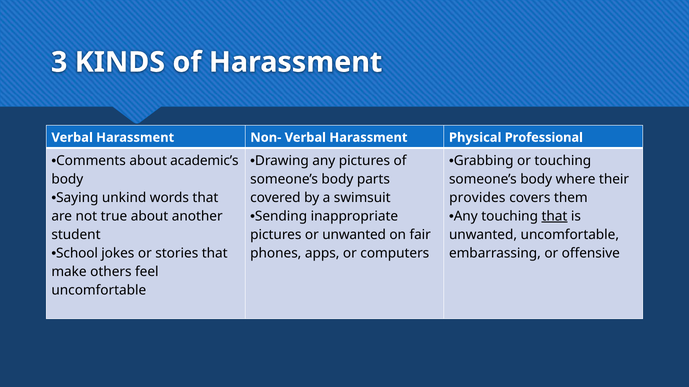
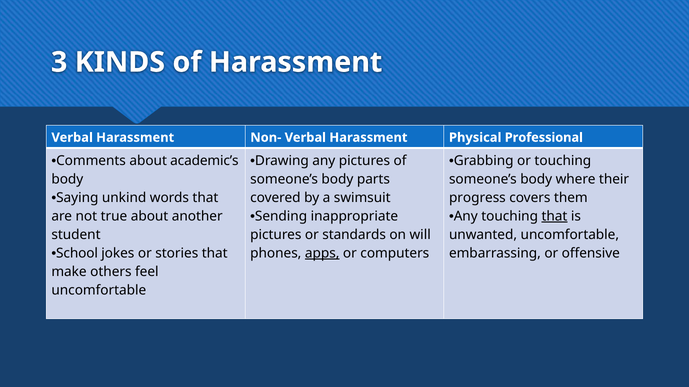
provides: provides -> progress
or unwanted: unwanted -> standards
fair: fair -> will
apps underline: none -> present
